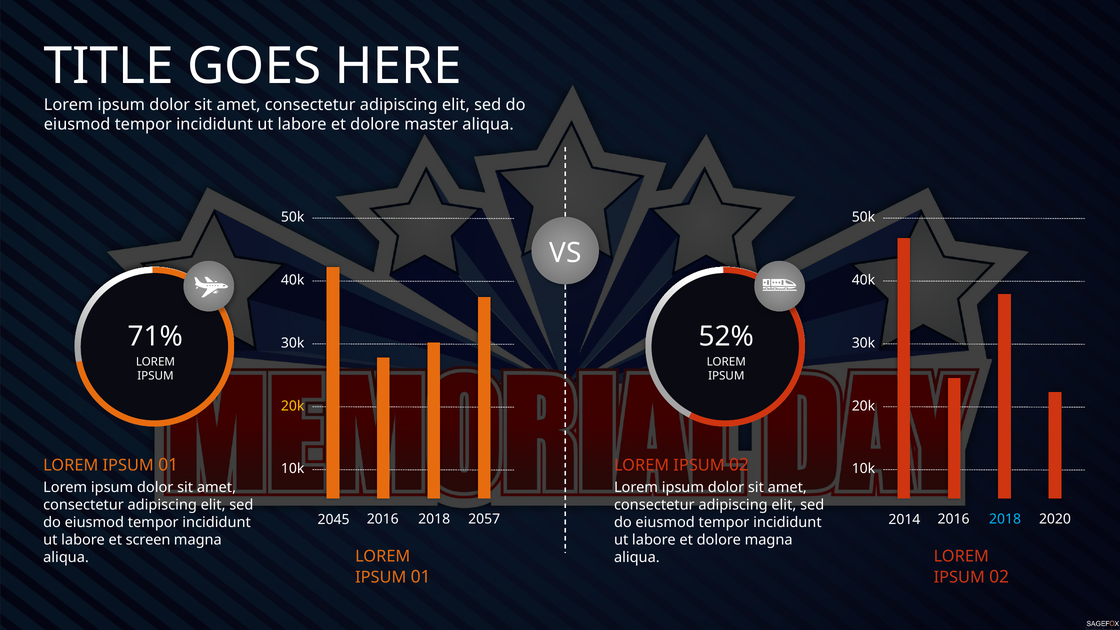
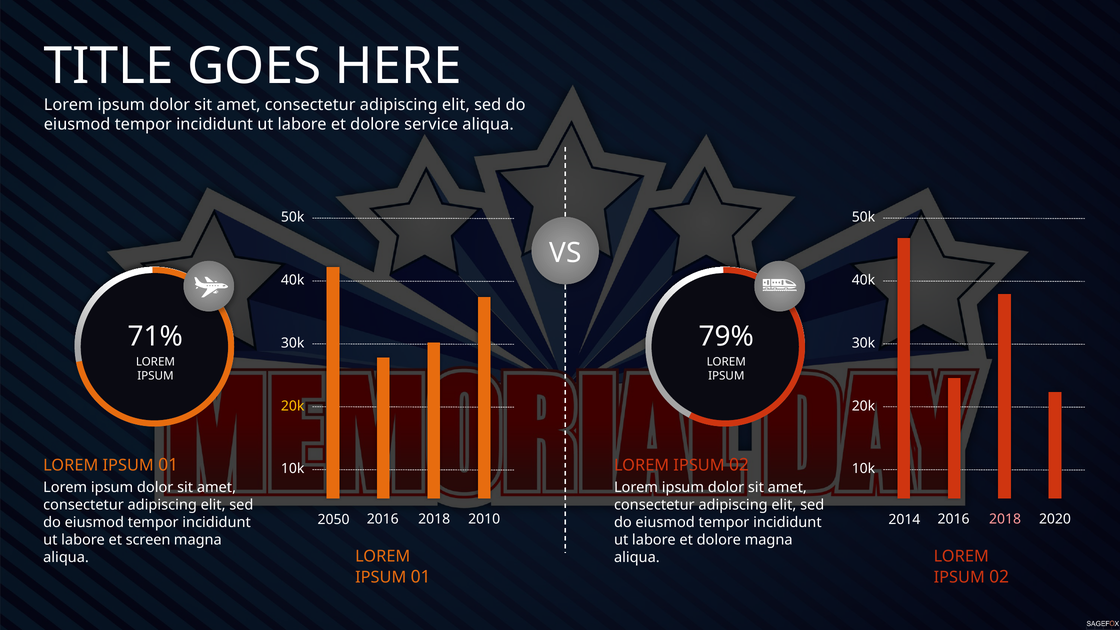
master: master -> service
52%: 52% -> 79%
2045: 2045 -> 2050
2057: 2057 -> 2010
2018 at (1005, 519) colour: light blue -> pink
